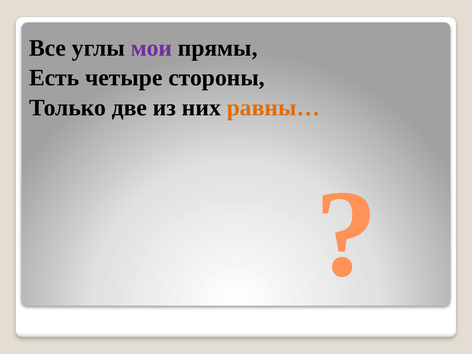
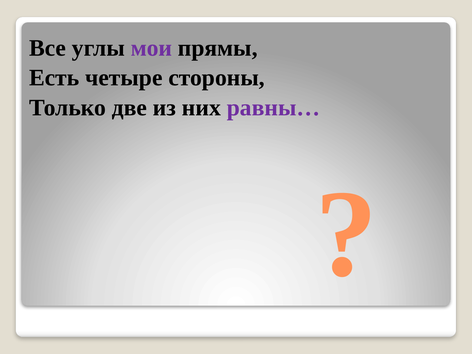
равны… colour: orange -> purple
